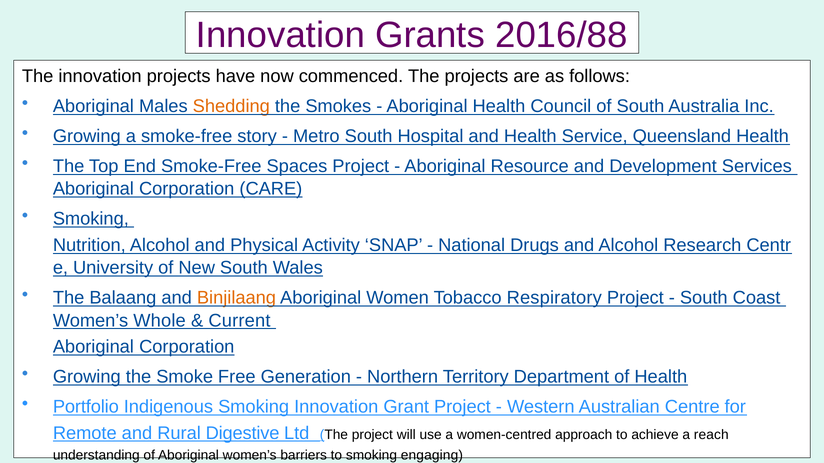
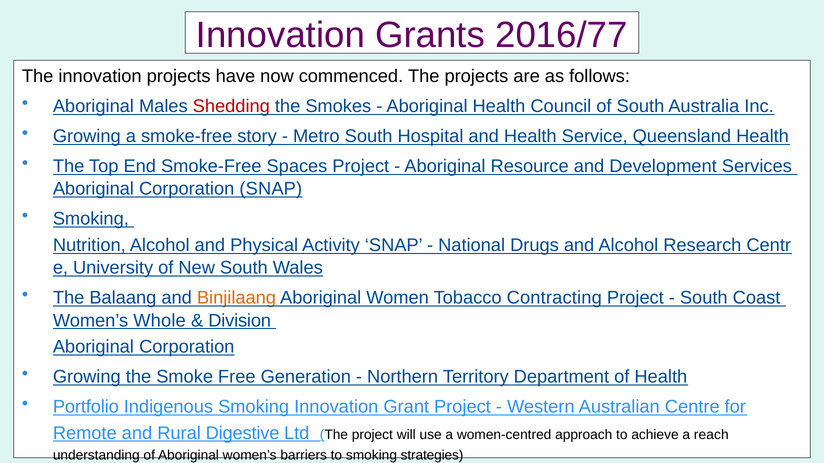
2016/88: 2016/88 -> 2016/77
Shedding colour: orange -> red
Corporation CARE: CARE -> SNAP
Respiratory: Respiratory -> Contracting
Current: Current -> Division
engaging: engaging -> strategies
